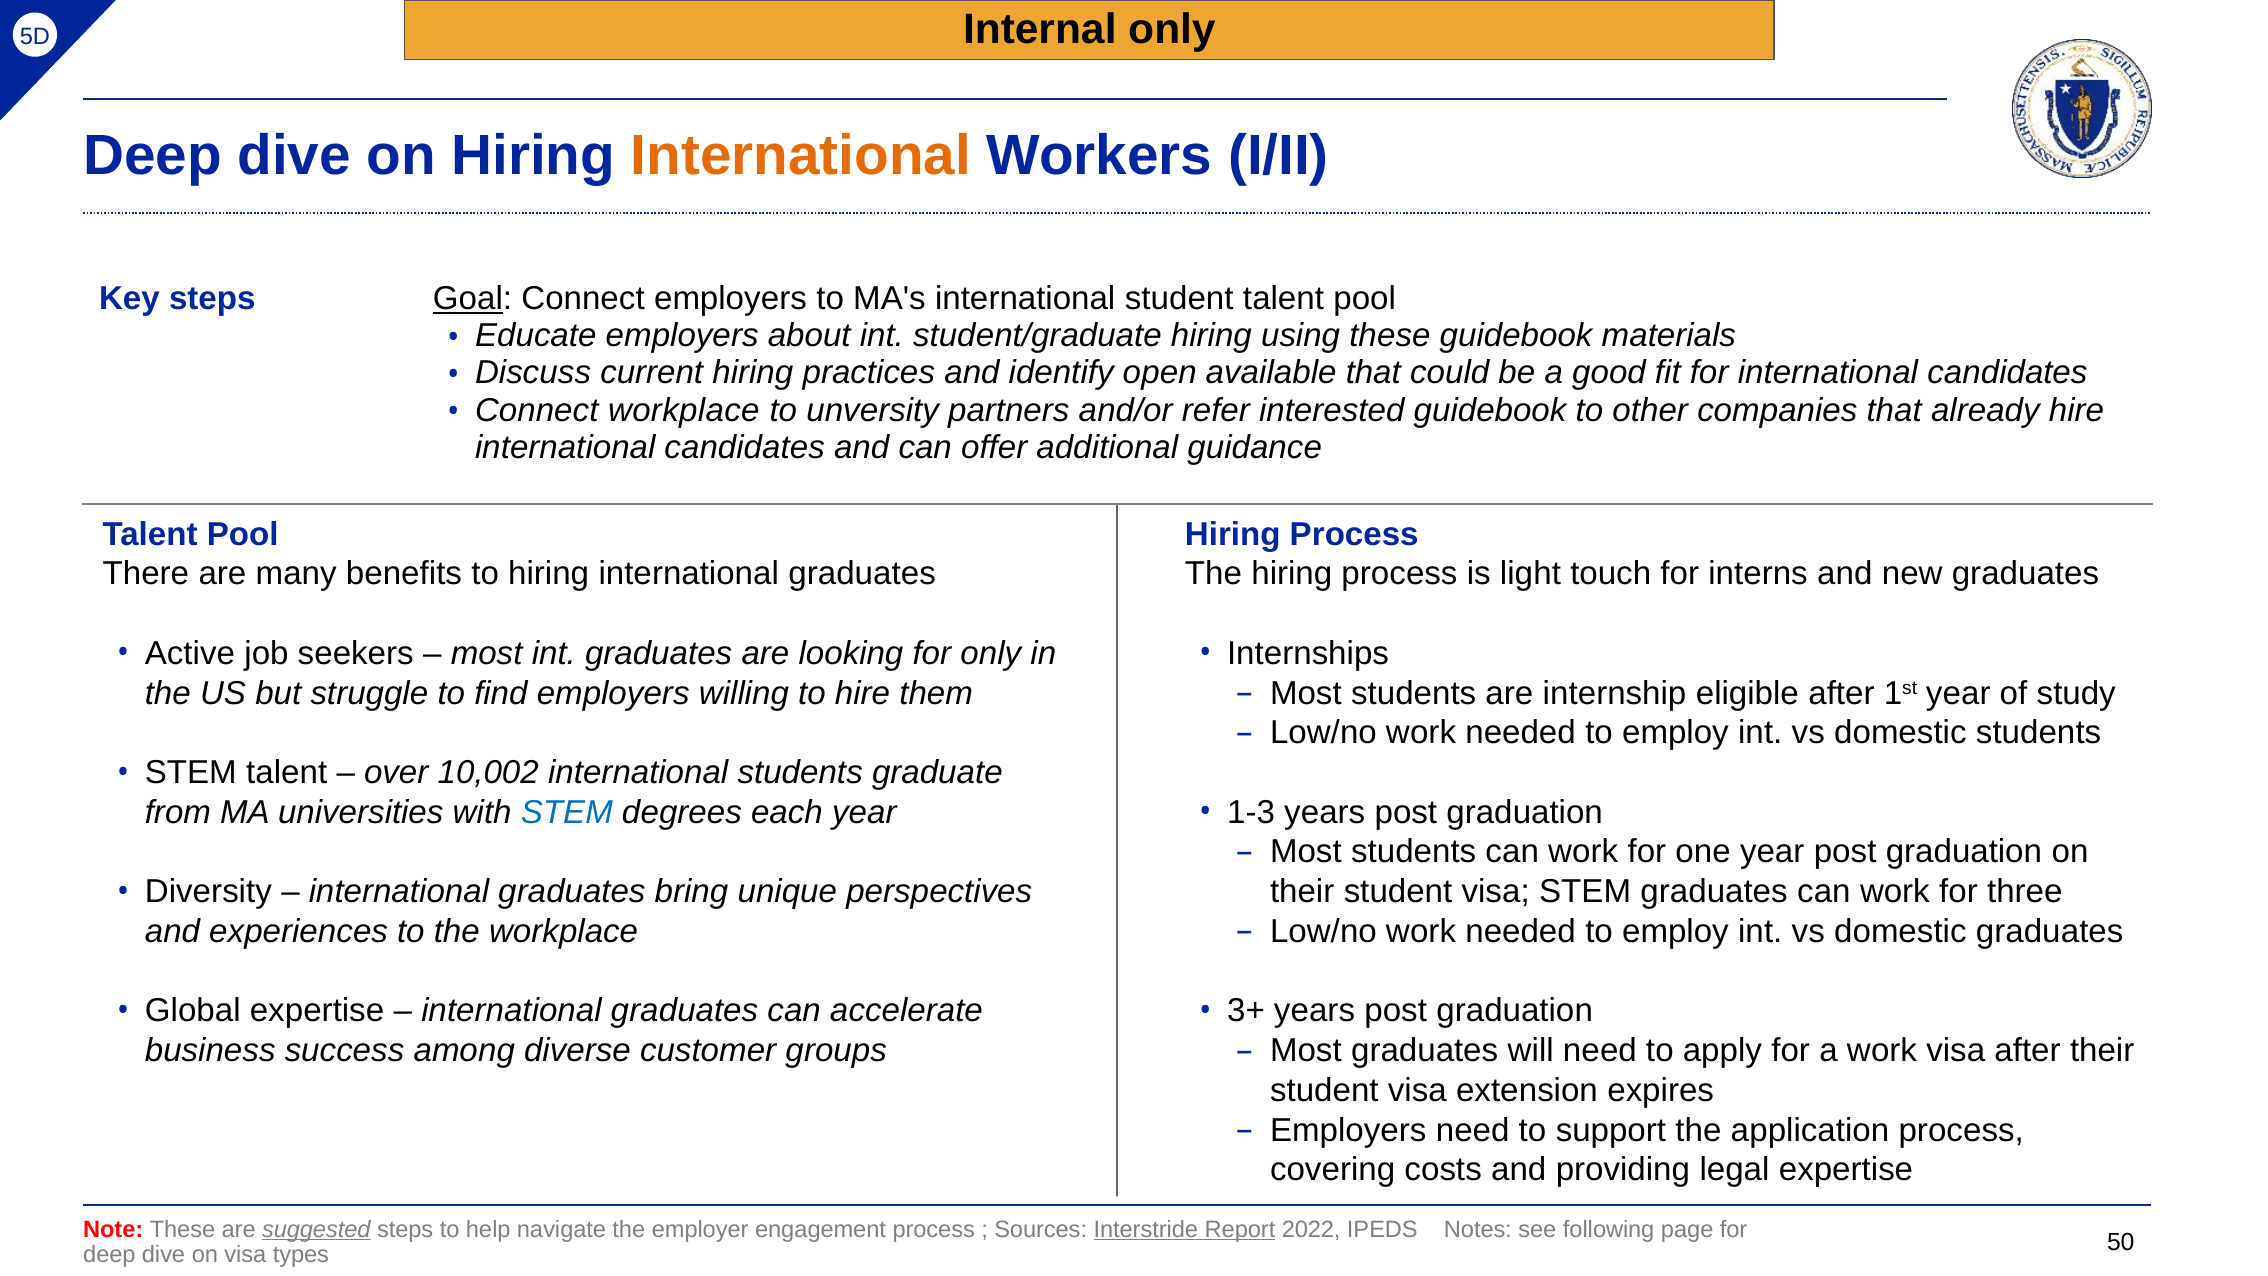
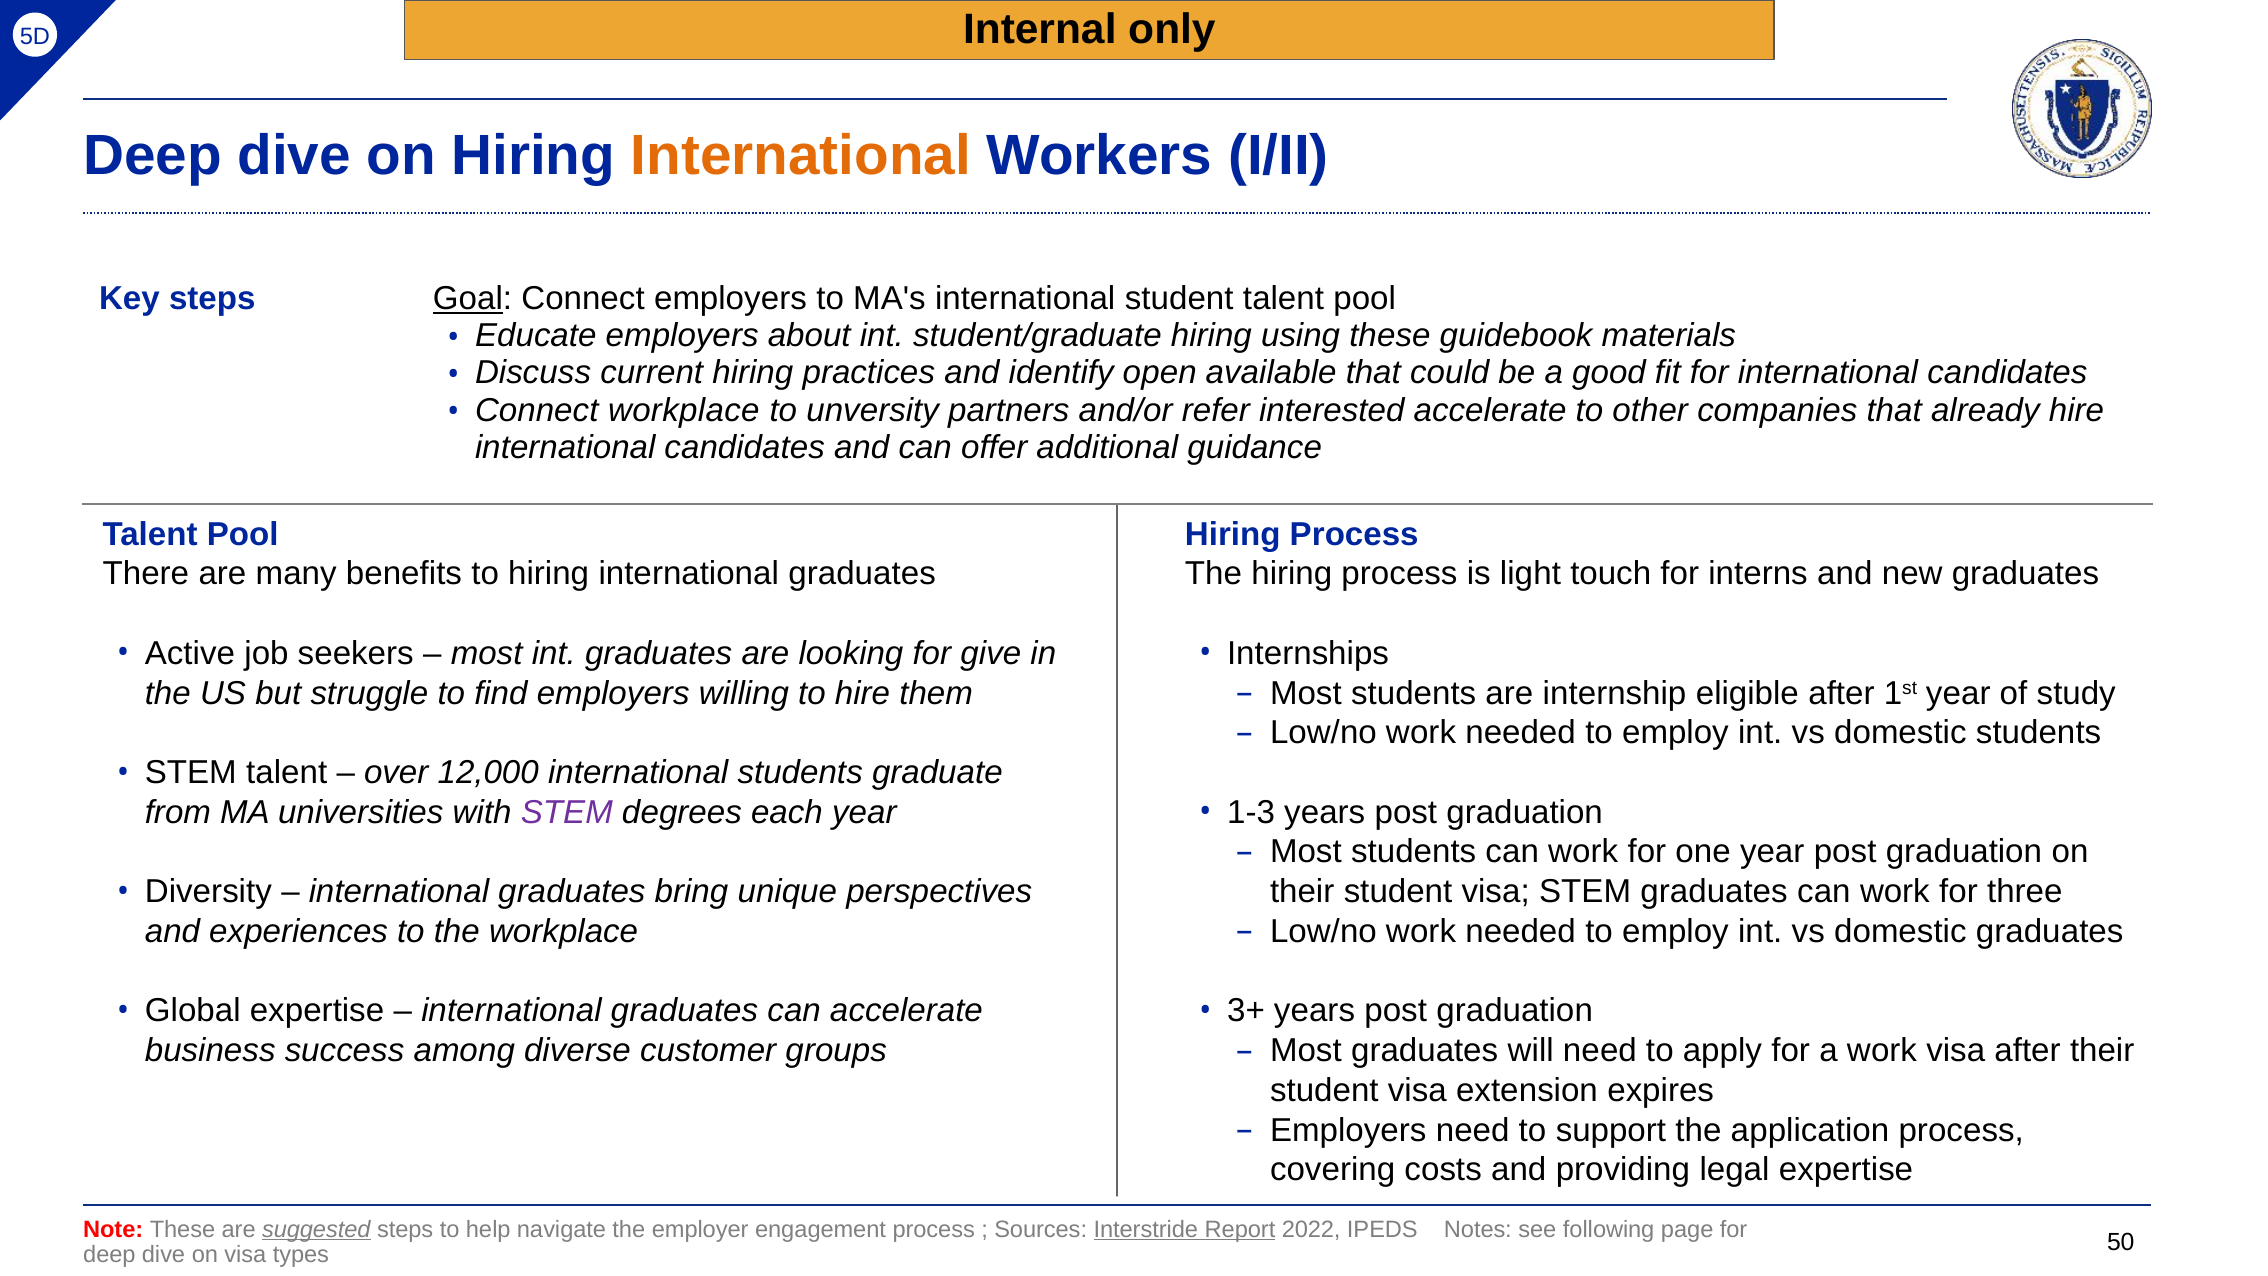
interested guidebook: guidebook -> accelerate
for only: only -> give
10,002: 10,002 -> 12,000
STEM colour: blue -> purple
